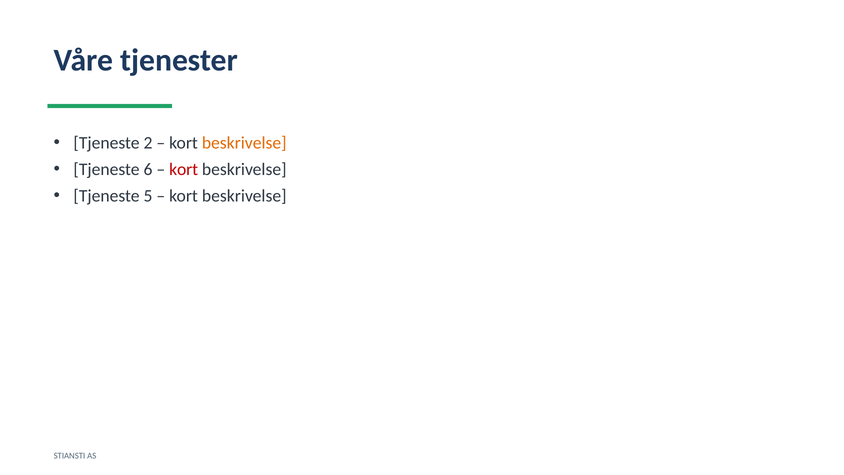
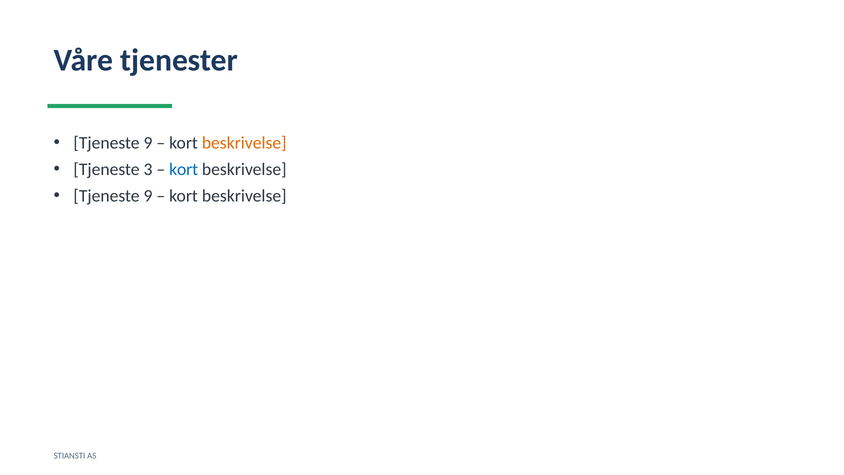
2 at (148, 143): 2 -> 9
6: 6 -> 3
kort at (184, 169) colour: red -> blue
5 at (148, 196): 5 -> 9
